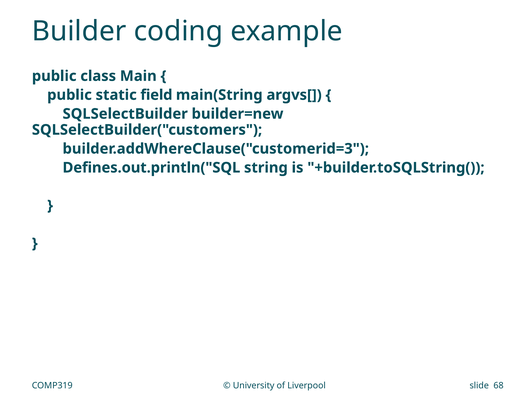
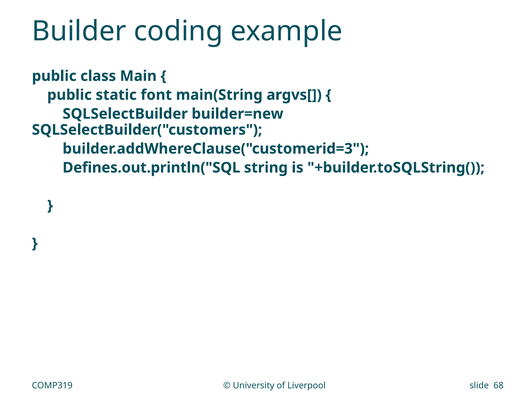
field: field -> font
